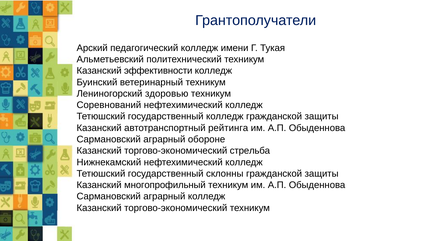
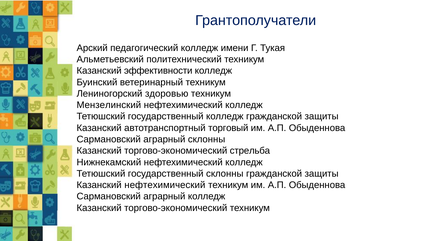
Соревнований: Соревнований -> Мензелинский
рейтинга: рейтинга -> торговый
аграрный обороне: обороне -> склонны
Казанский многопрофильный: многопрофильный -> нефтехимический
